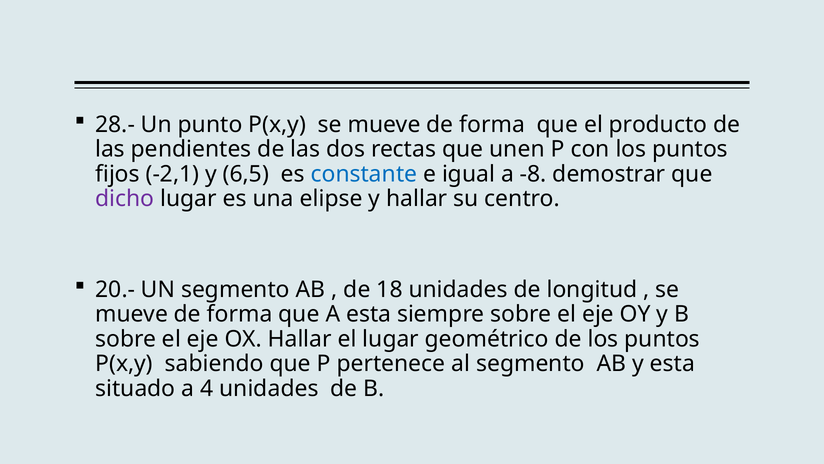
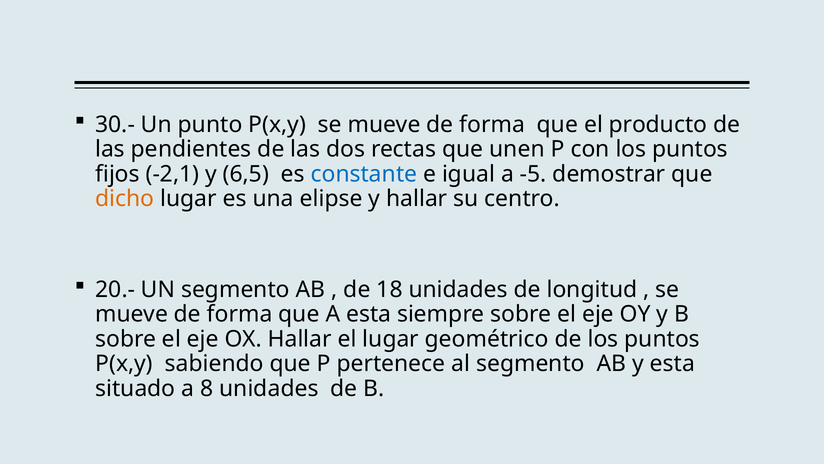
28.-: 28.- -> 30.-
-8: -8 -> -5
dicho colour: purple -> orange
4: 4 -> 8
